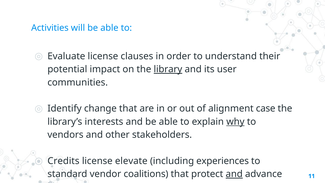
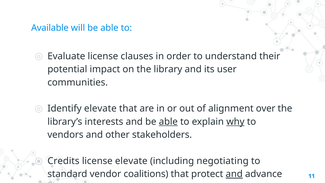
Activities: Activities -> Available
library at (168, 69) underline: present -> none
Identify change: change -> elevate
case: case -> over
able at (168, 122) underline: none -> present
experiences: experiences -> negotiating
